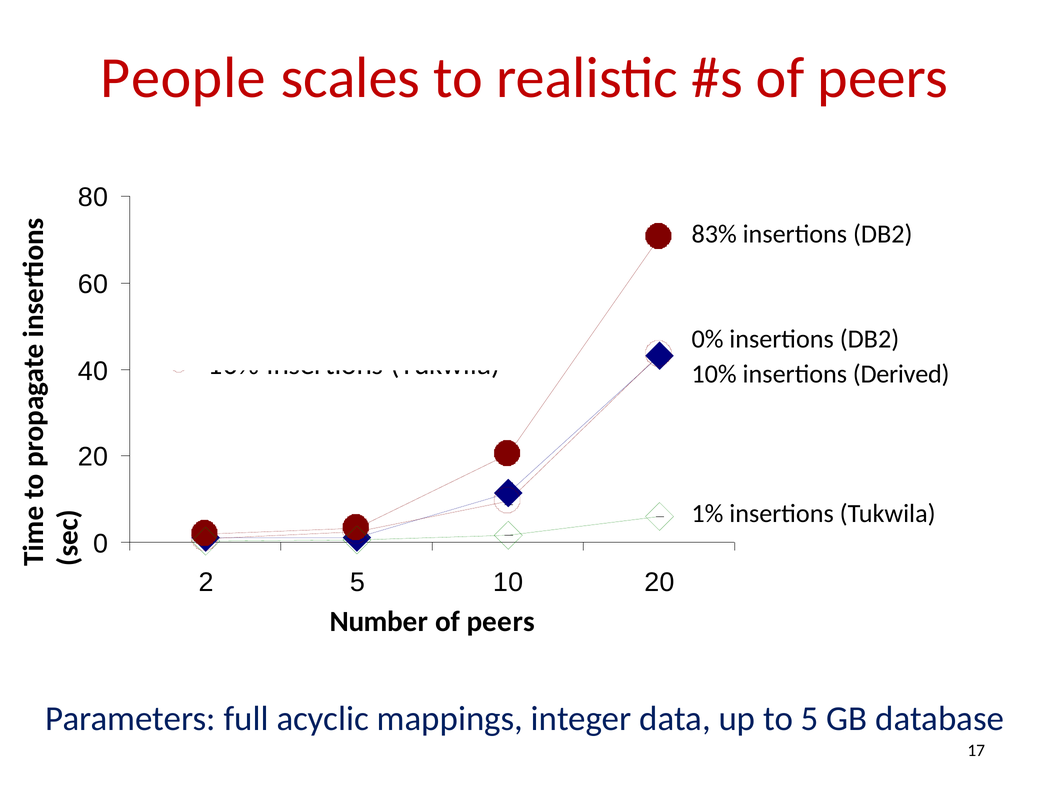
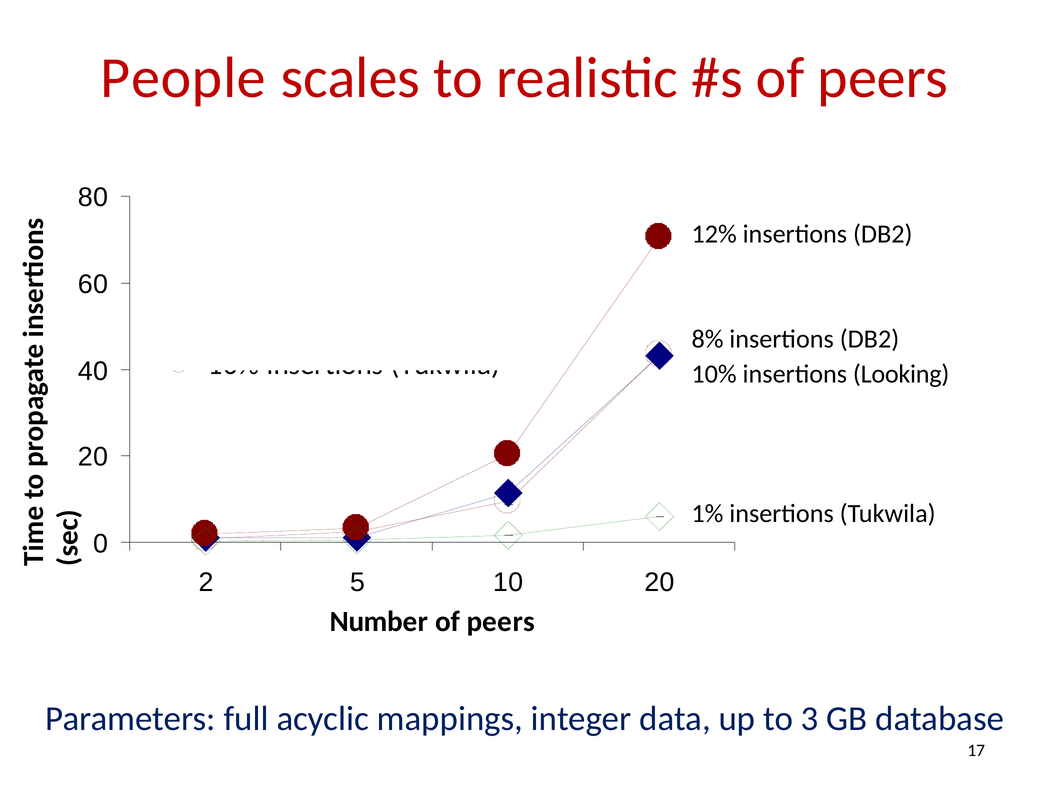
83%: 83% -> 12%
0%: 0% -> 8%
Derived: Derived -> Looking
to 5: 5 -> 3
